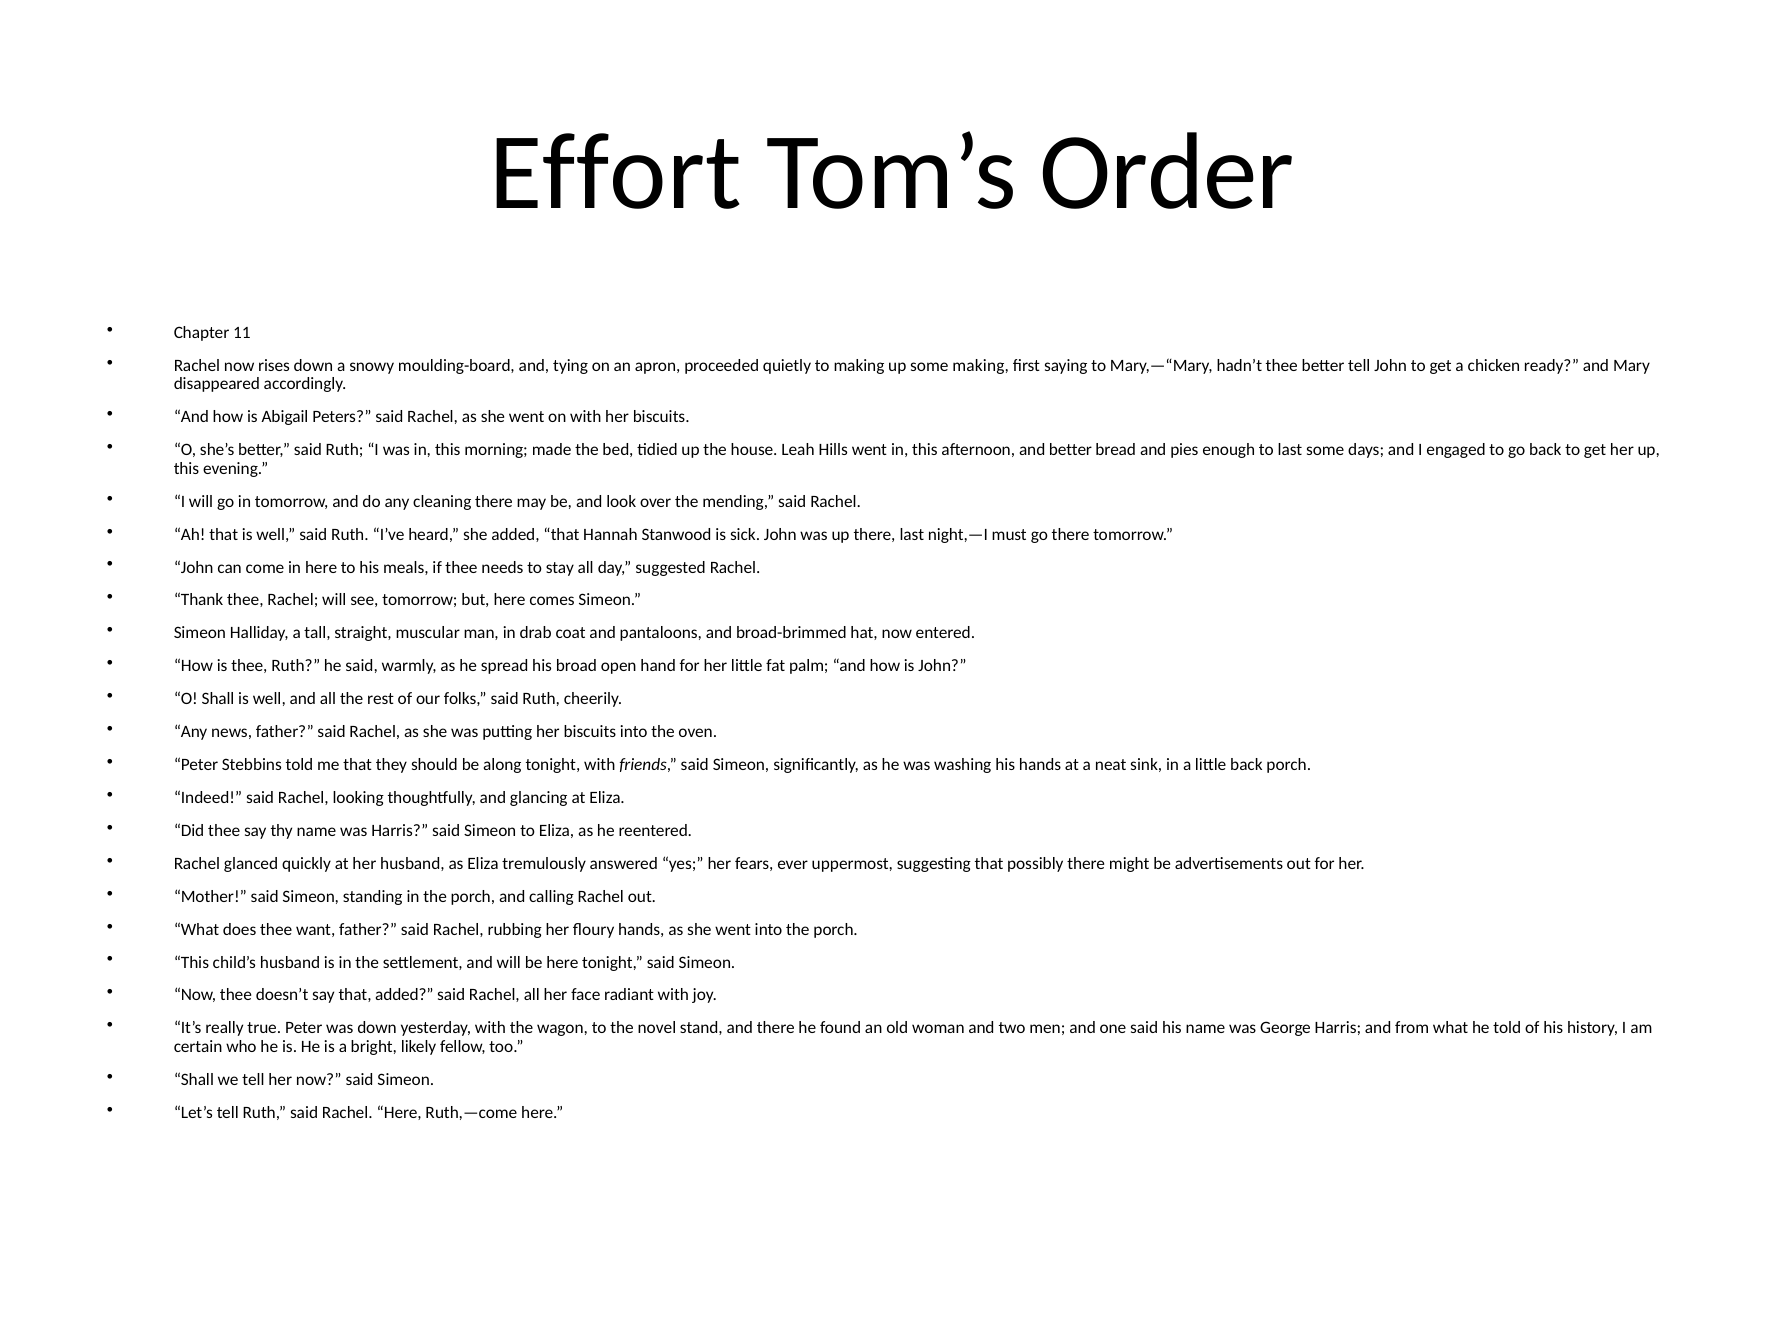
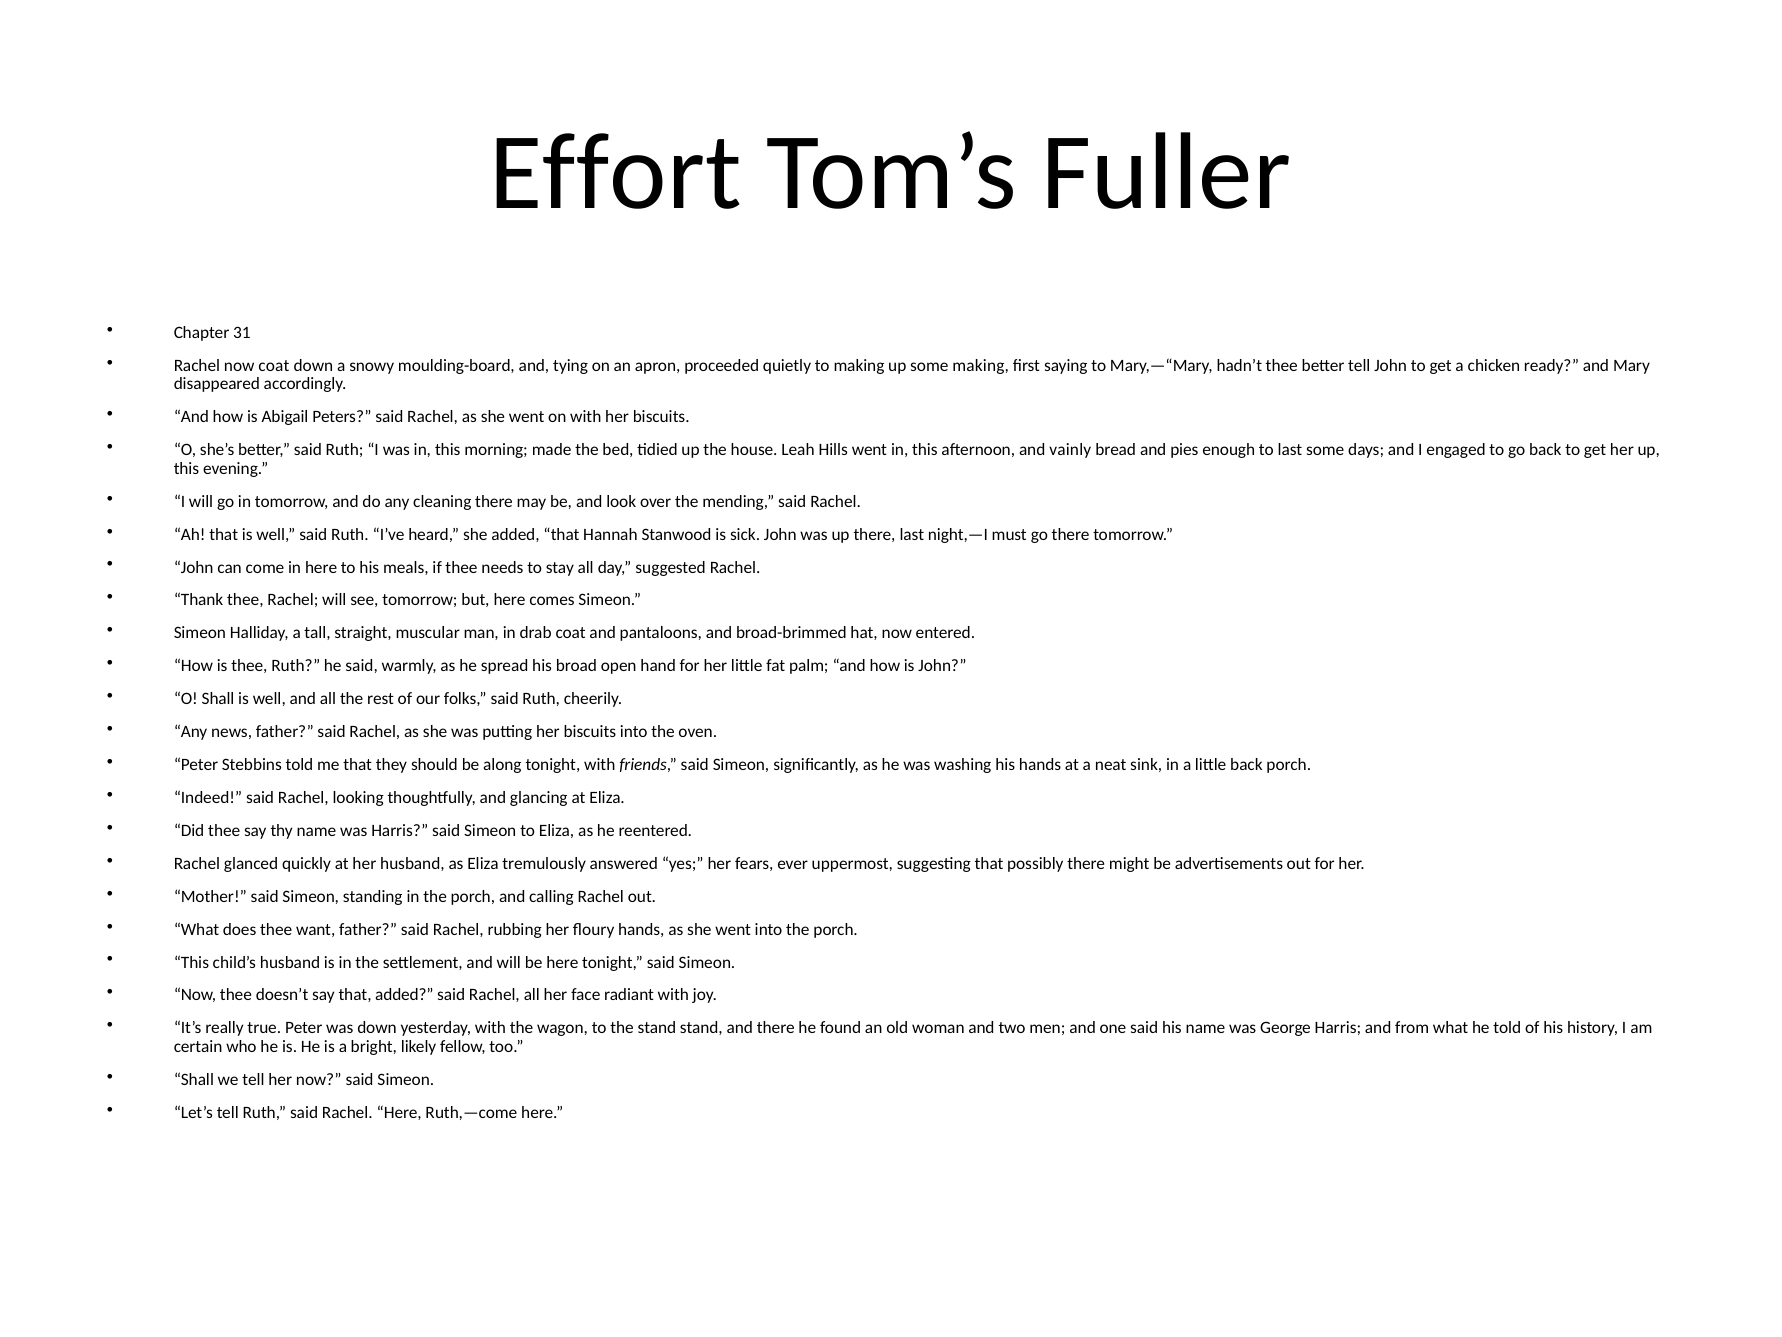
Order: Order -> Fuller
11: 11 -> 31
now rises: rises -> coat
and better: better -> vainly
the novel: novel -> stand
